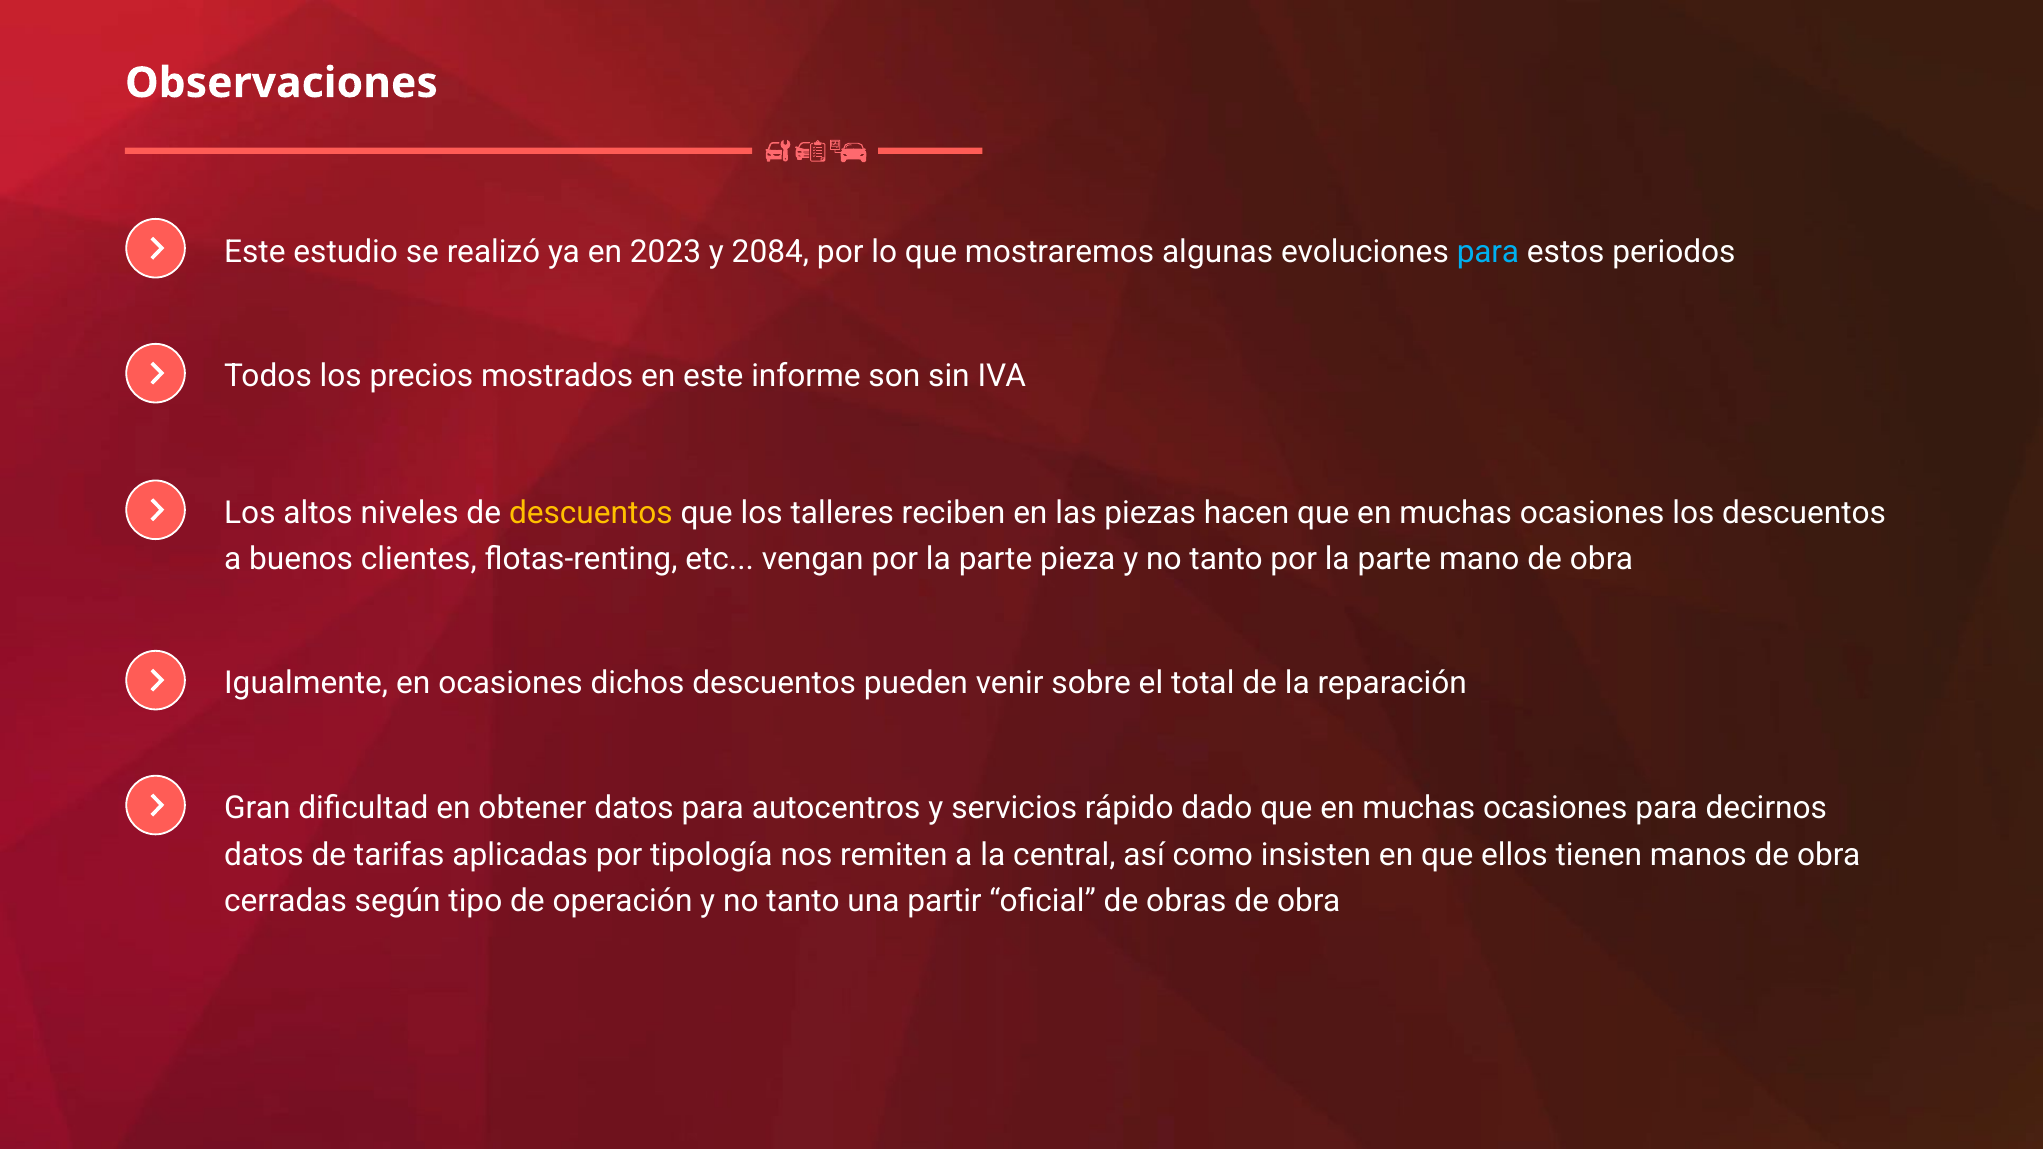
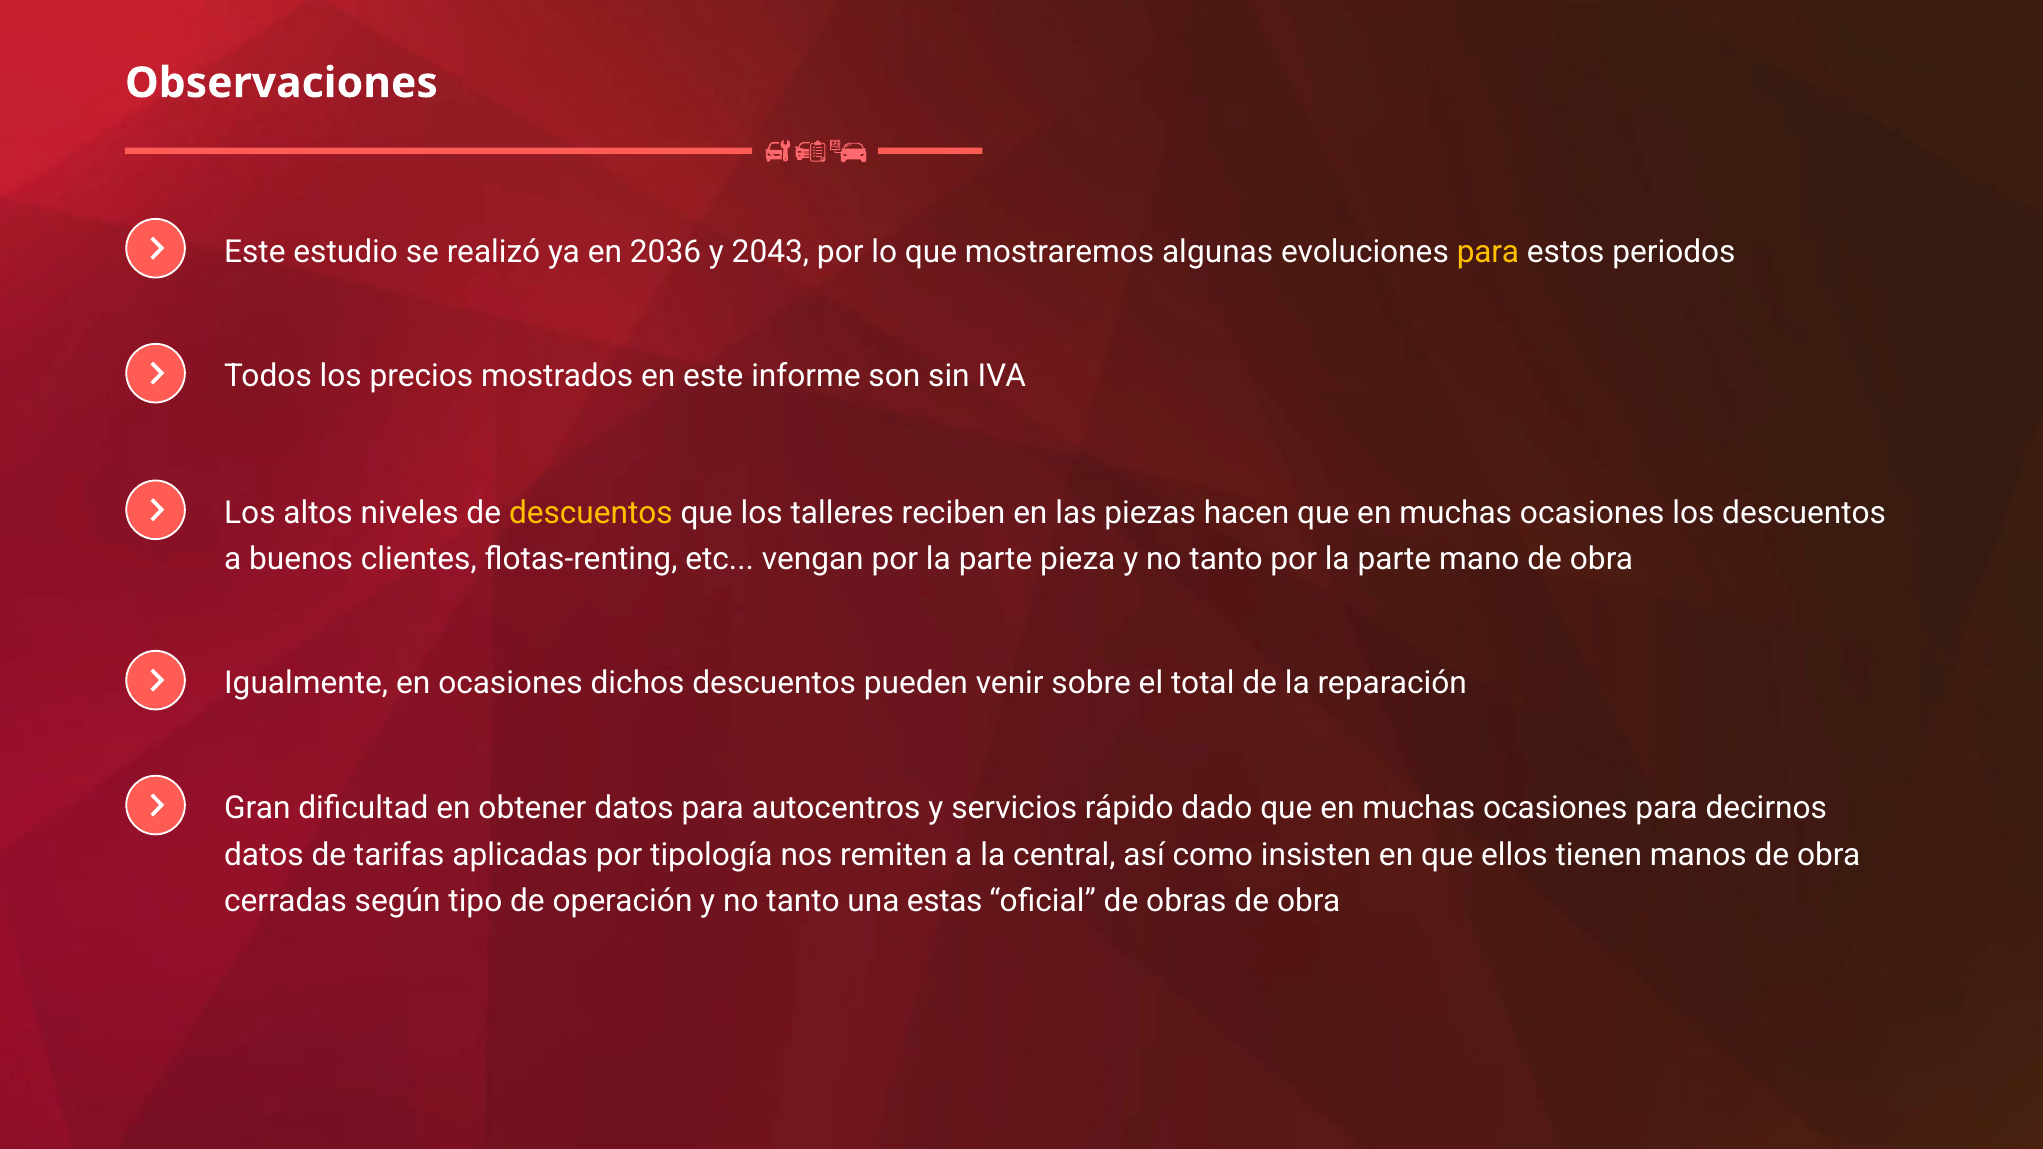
2023: 2023 -> 2036
2084: 2084 -> 2043
para at (1488, 252) colour: light blue -> yellow
partir: partir -> estas
